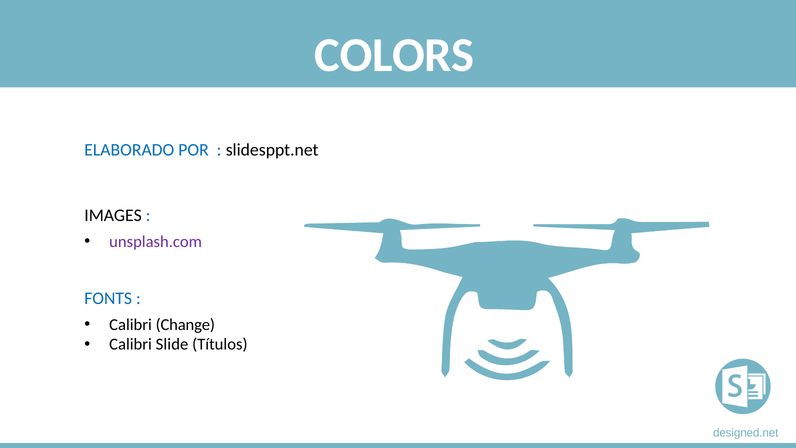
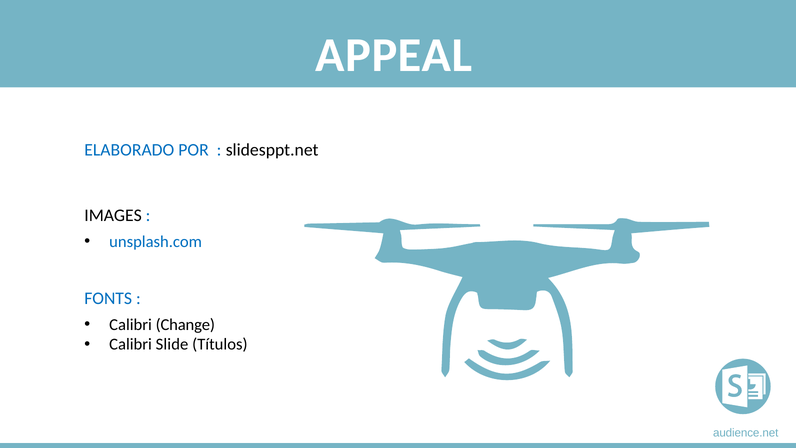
COLORS: COLORS -> APPEAL
unsplash.com colour: purple -> blue
designed.net: designed.net -> audience.net
